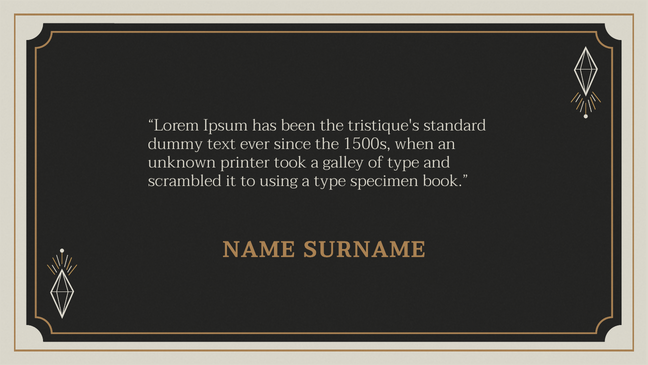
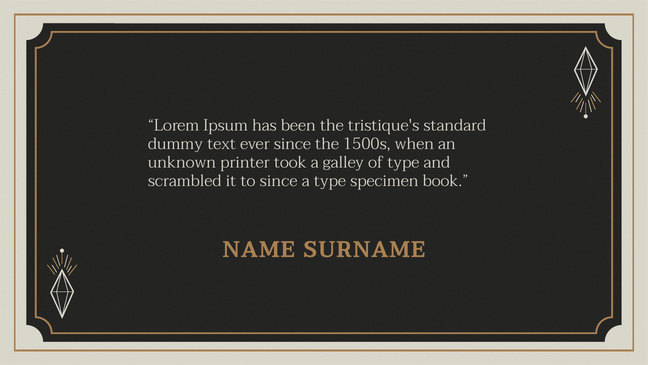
to using: using -> since
